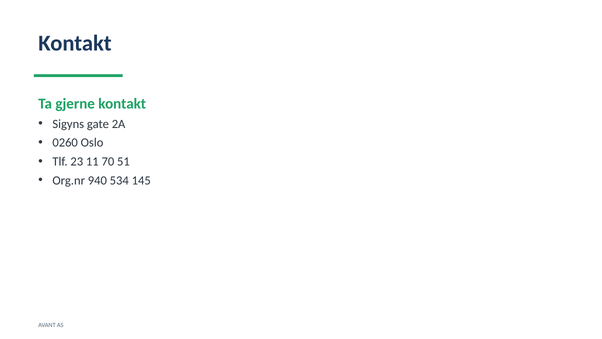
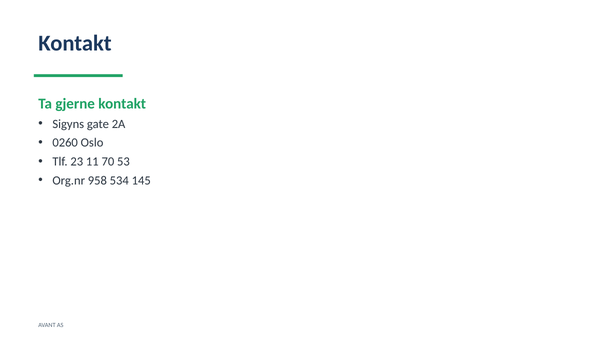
51: 51 -> 53
940: 940 -> 958
